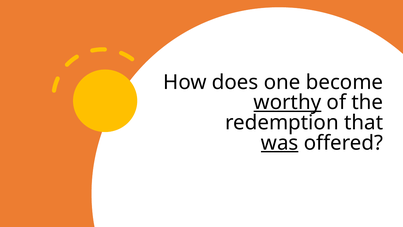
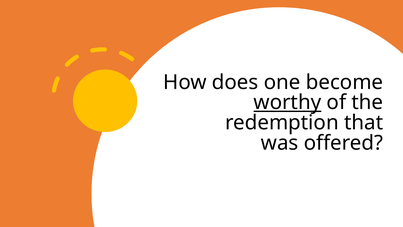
was underline: present -> none
